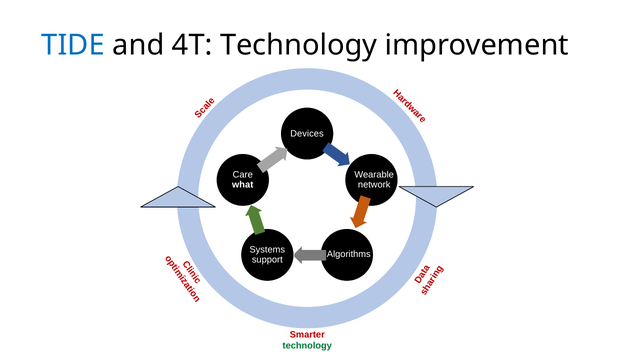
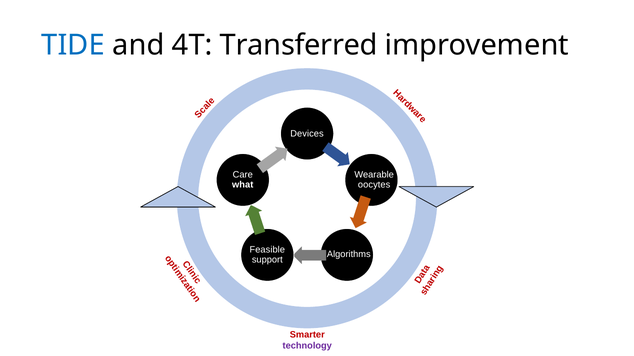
4T Technology: Technology -> Transferred
network: network -> oocytes
Systems: Systems -> Feasible
technology at (307, 346) colour: green -> purple
